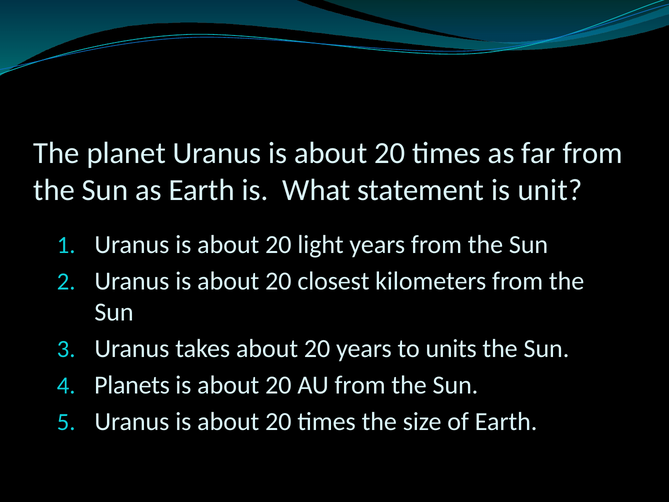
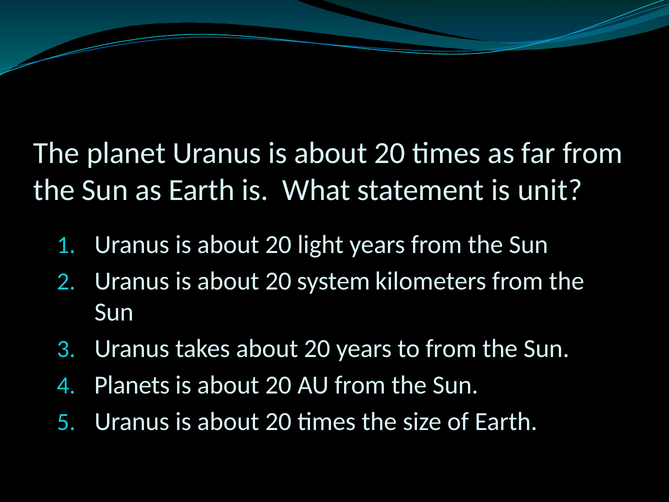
closest: closest -> system
to units: units -> from
